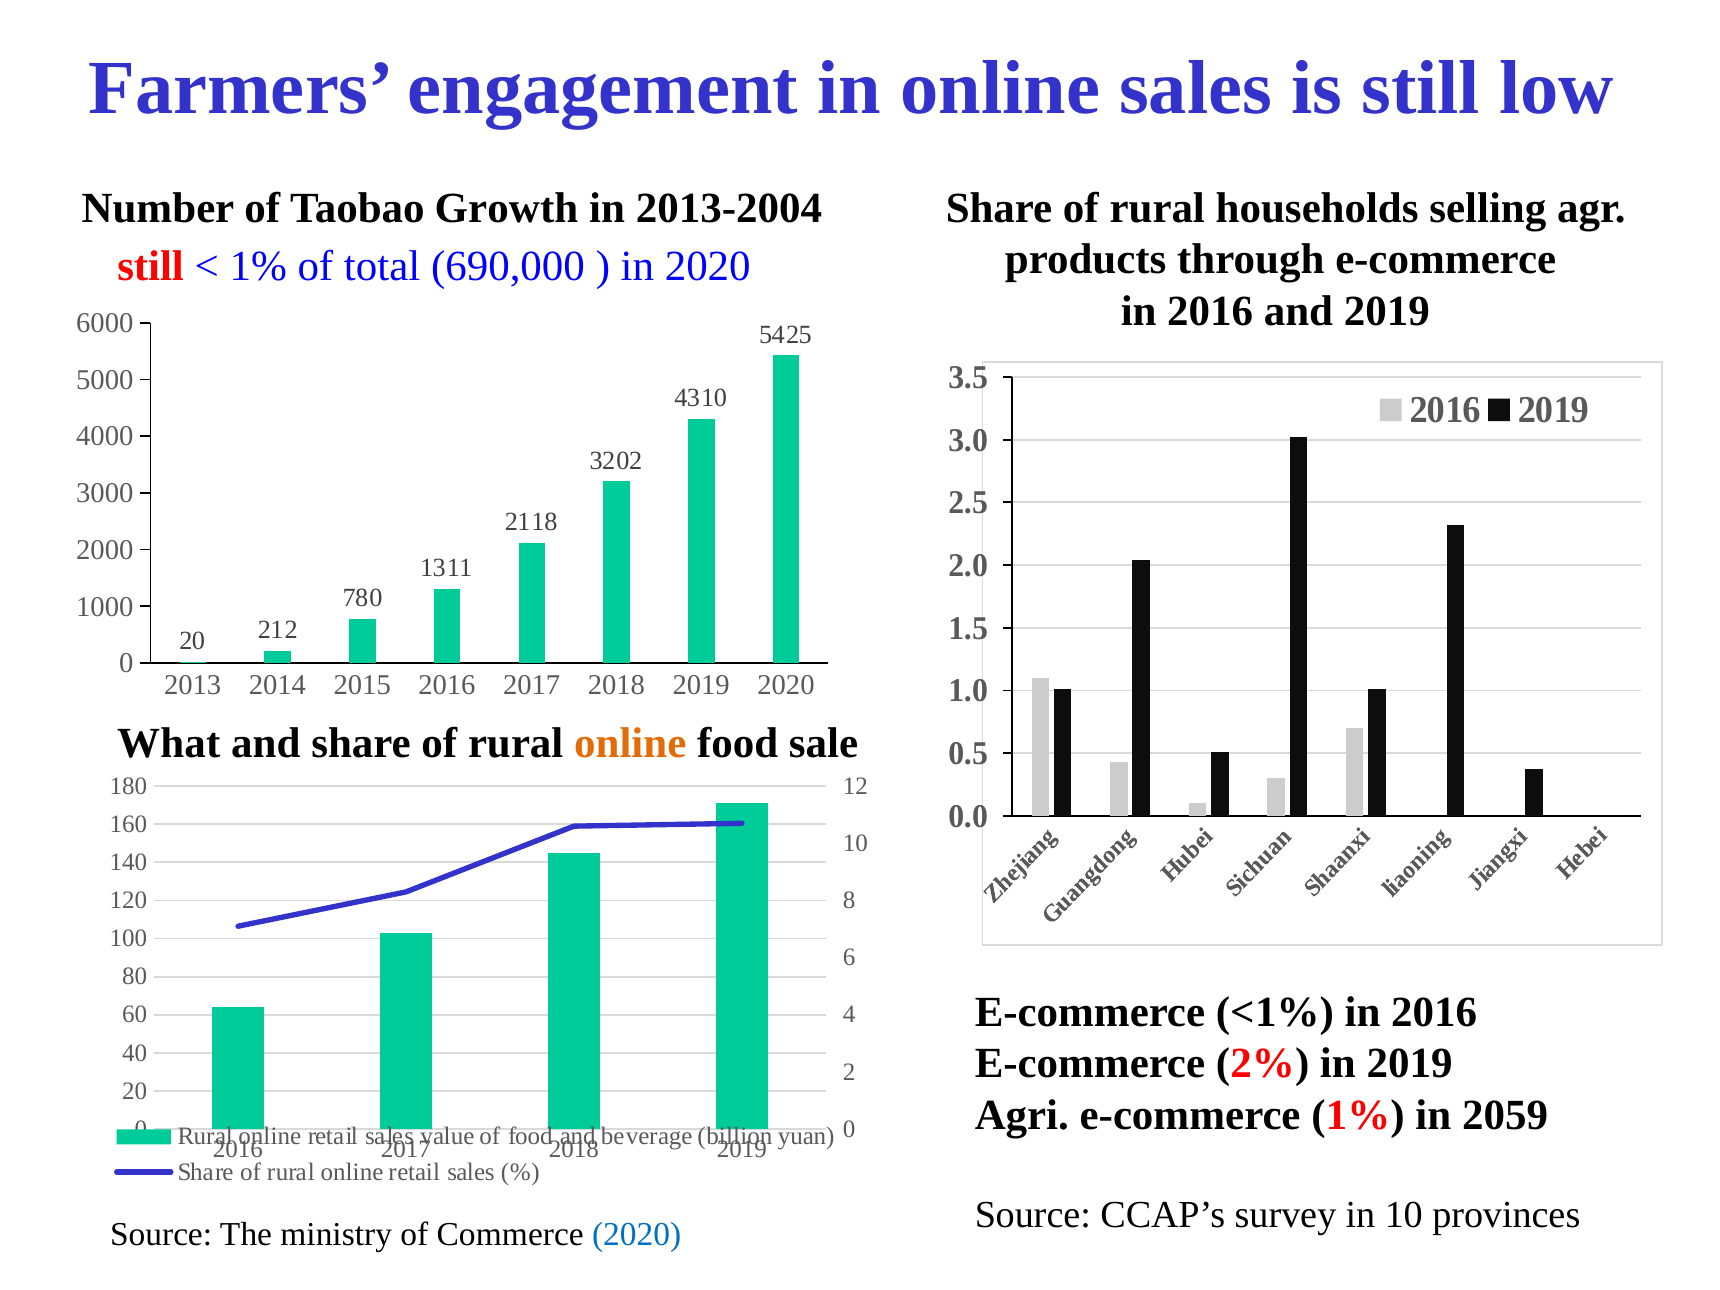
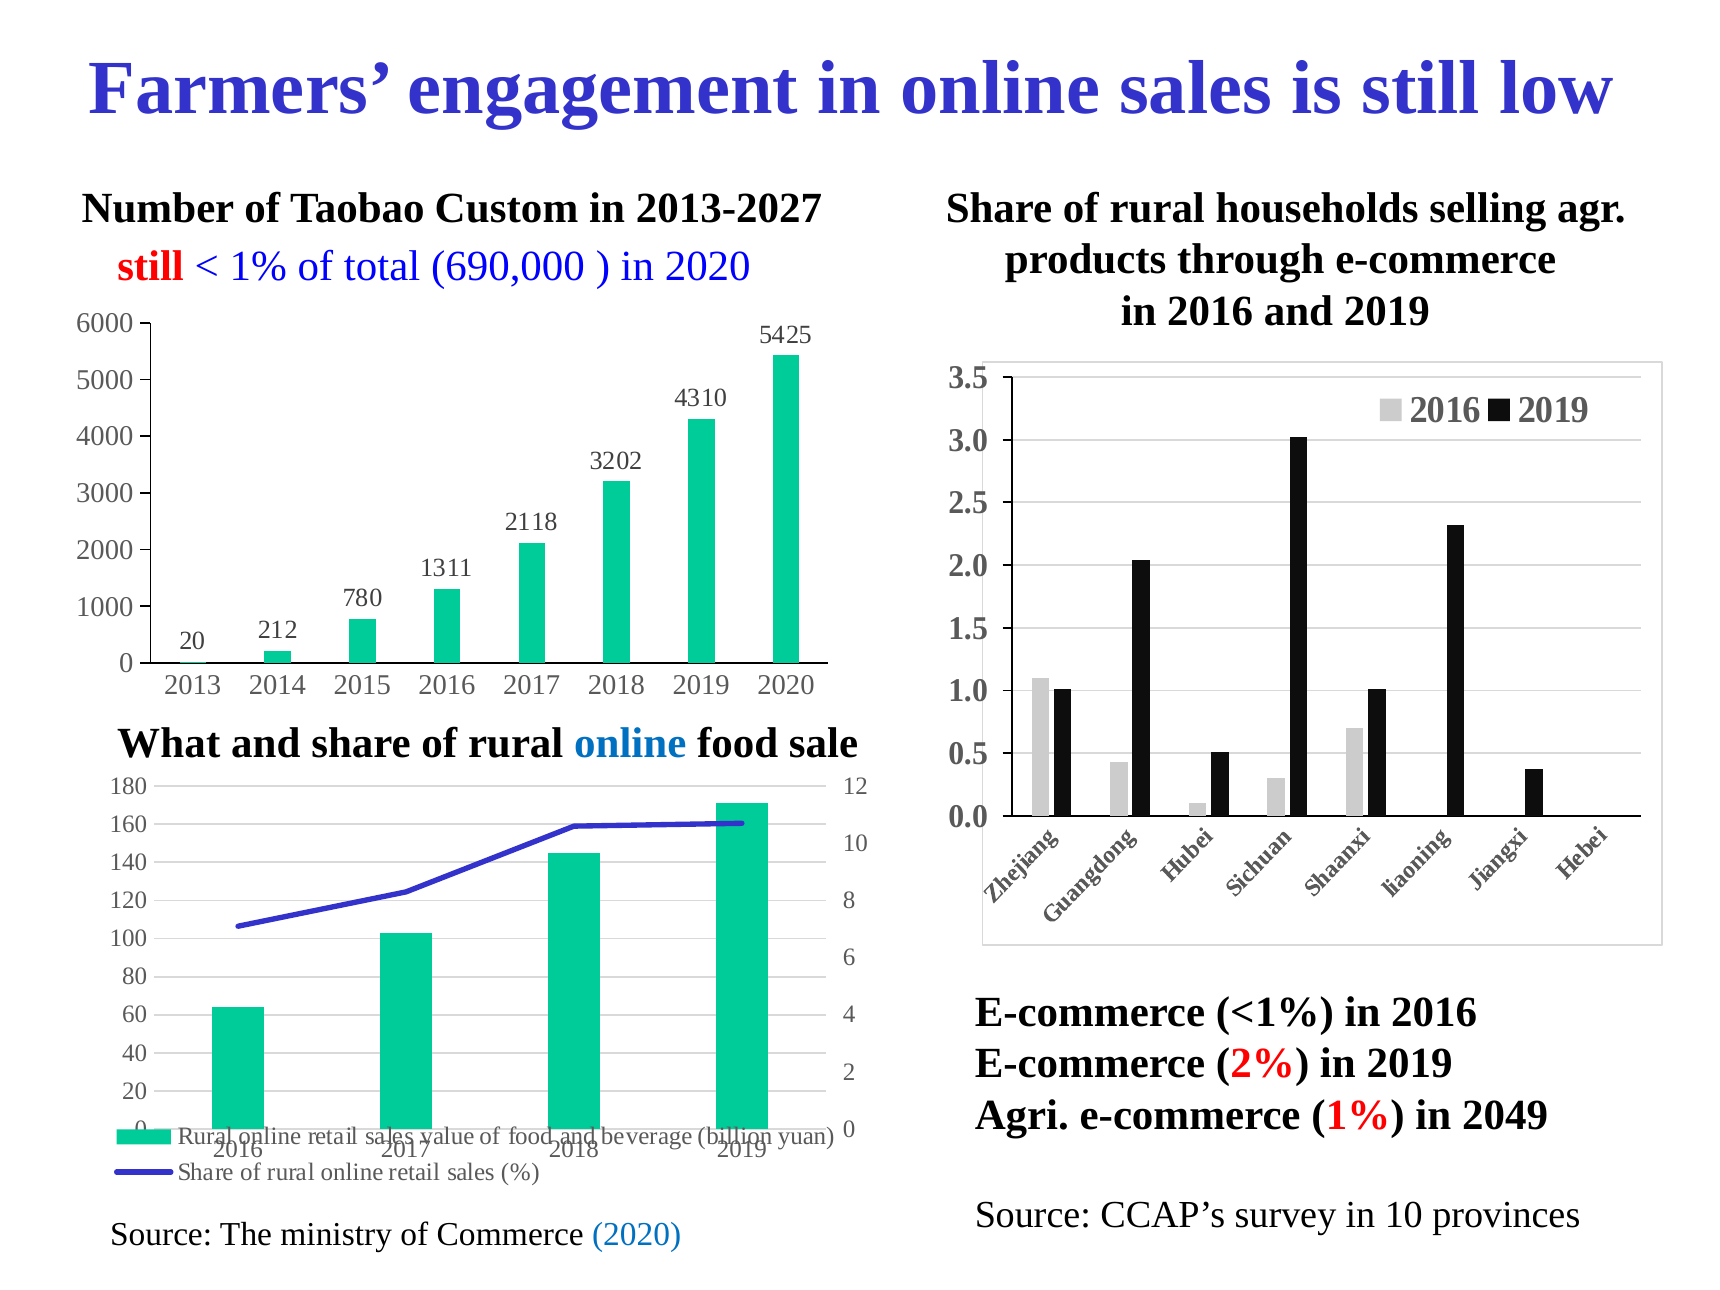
Growth: Growth -> Custom
2013-2004: 2013-2004 -> 2013-2027
online at (630, 743) colour: orange -> blue
2059: 2059 -> 2049
